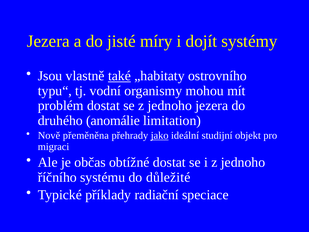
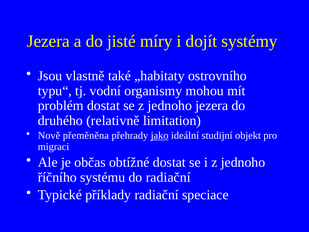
také underline: present -> none
anomálie: anomálie -> relativně
do důležité: důležité -> radiační
